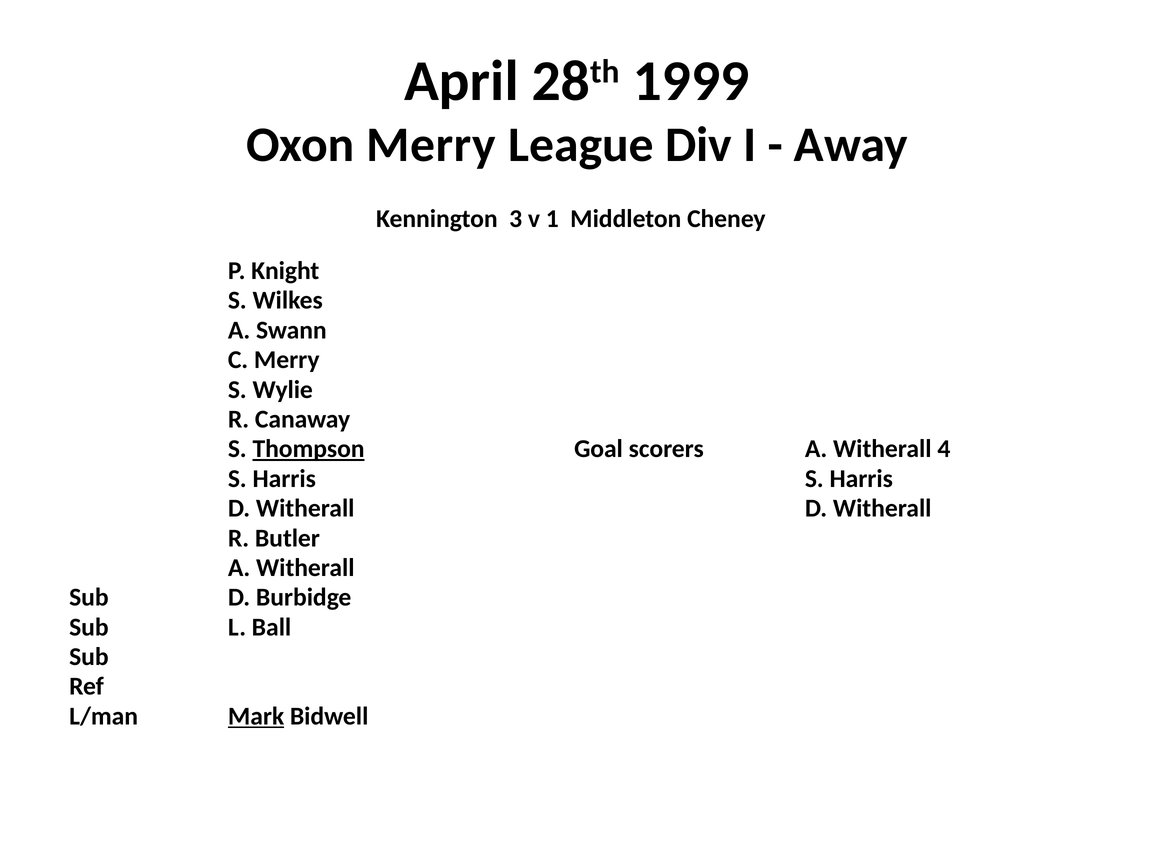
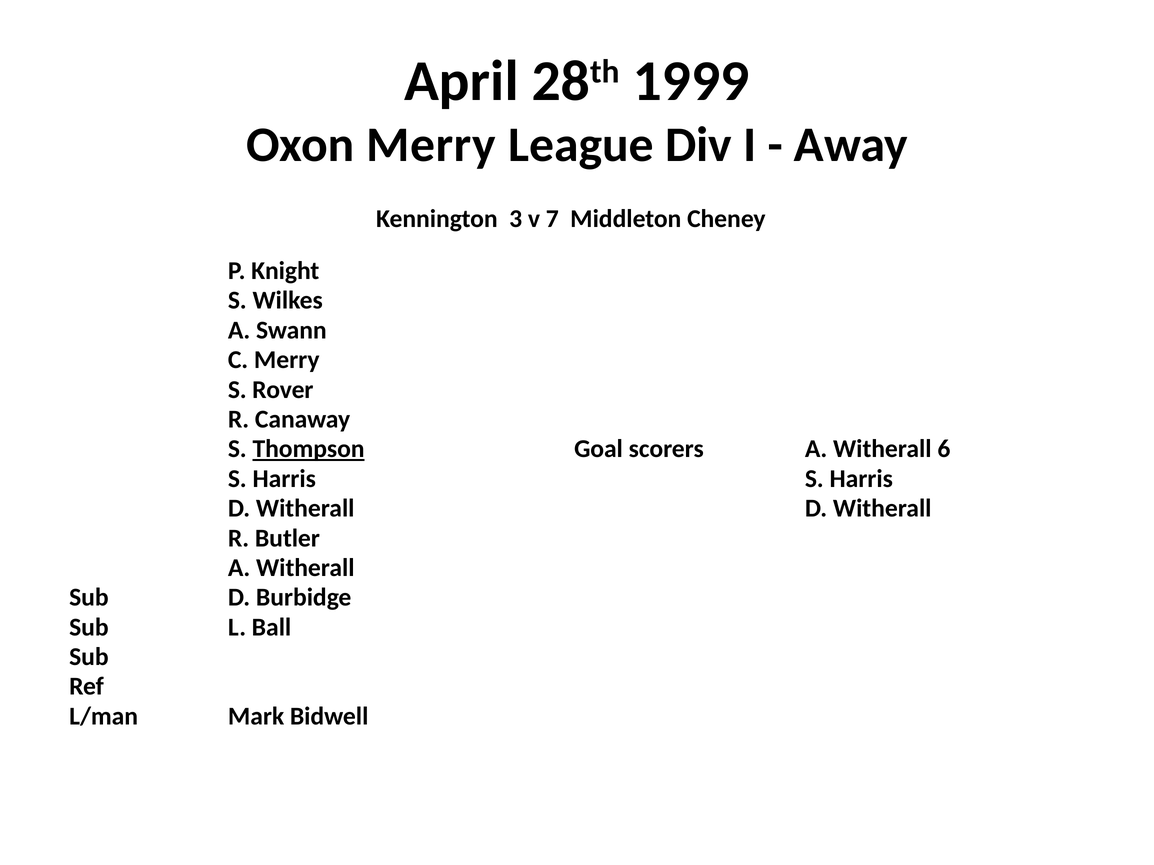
1: 1 -> 7
Wylie: Wylie -> Rover
4: 4 -> 6
Mark underline: present -> none
